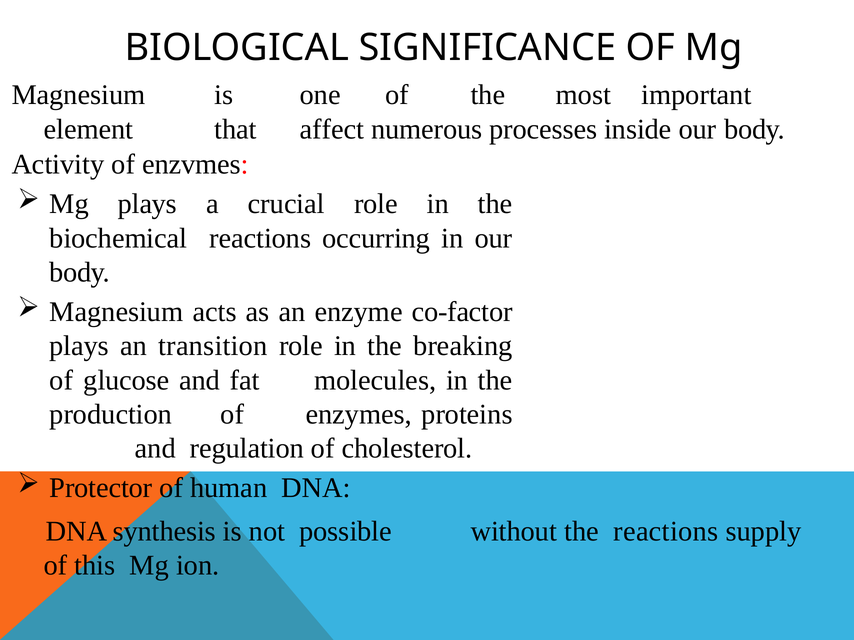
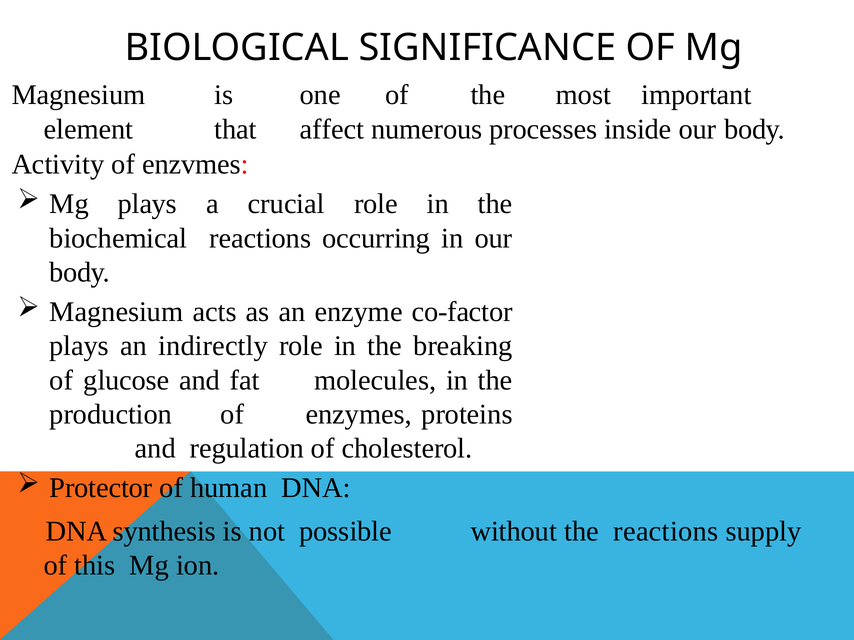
transition: transition -> indirectly
